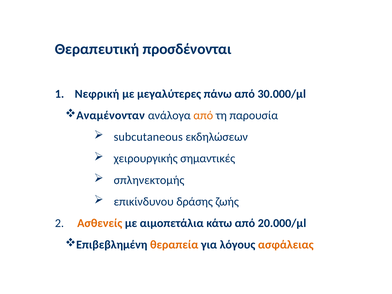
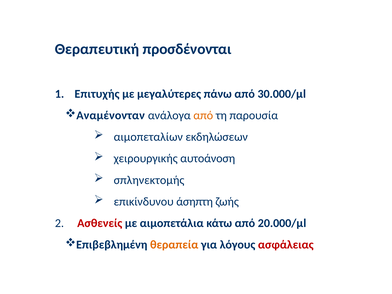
Νεφρική: Νεφρική -> Επιτυχής
subcutaneous: subcutaneous -> αιμοπεταλίων
σημαντικές: σημαντικές -> αυτοάνοση
δράσης: δράσης -> άσηπτη
Ασθενείς colour: orange -> red
ασφάλειας colour: orange -> red
